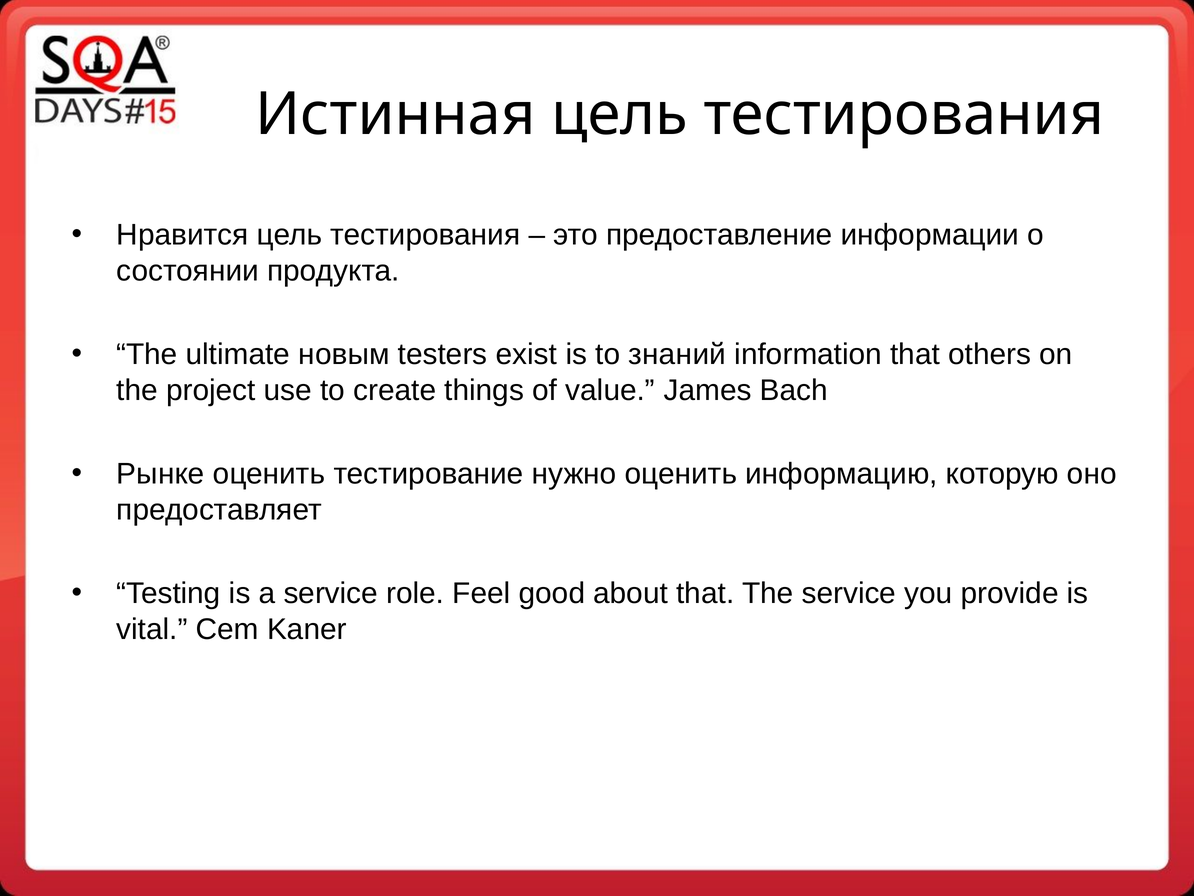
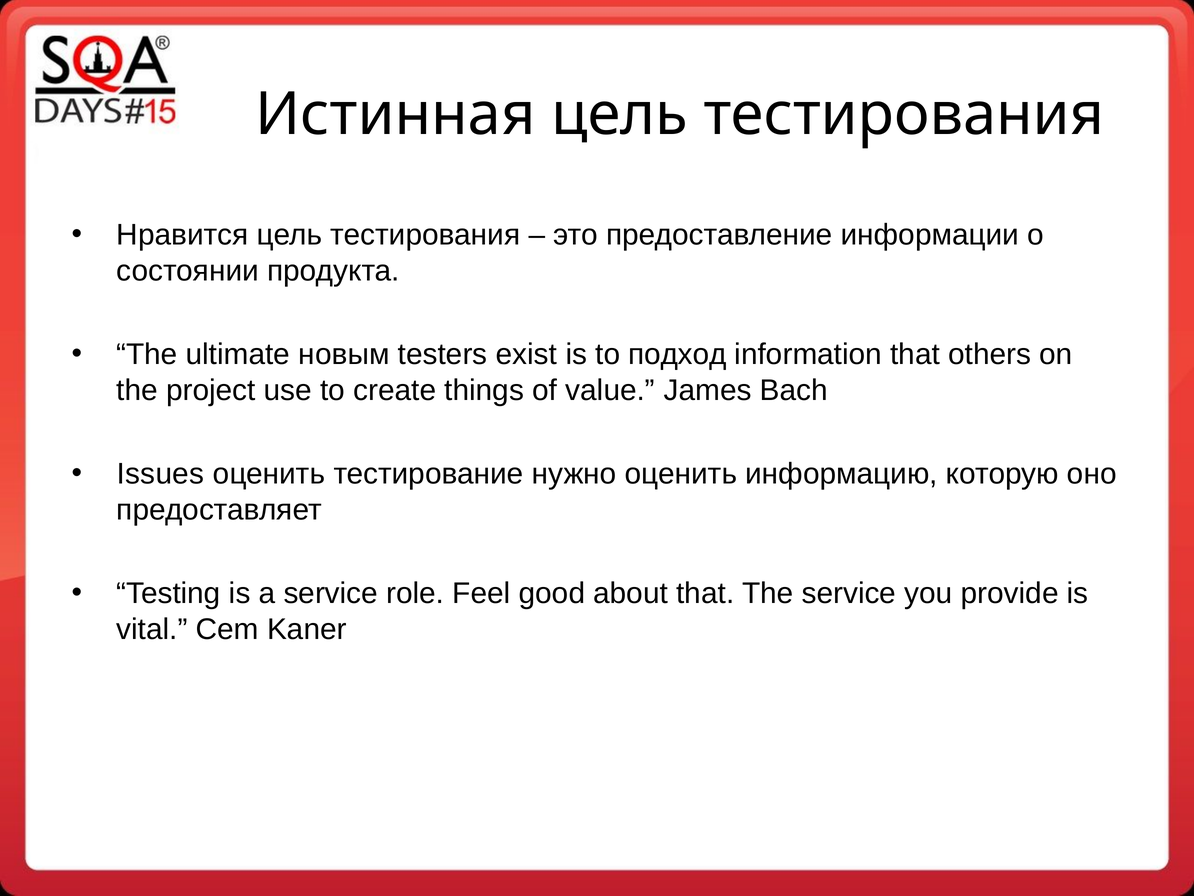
знаний: знаний -> подход
Рынке: Рынке -> Issues
